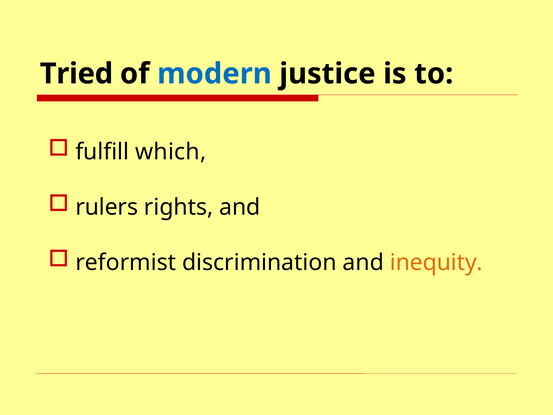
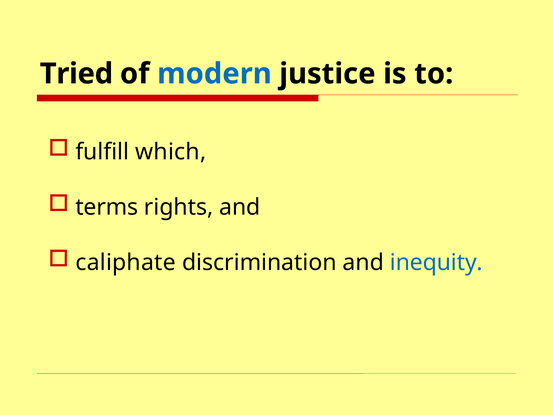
rulers: rulers -> terms
reformist: reformist -> caliphate
inequity colour: orange -> blue
